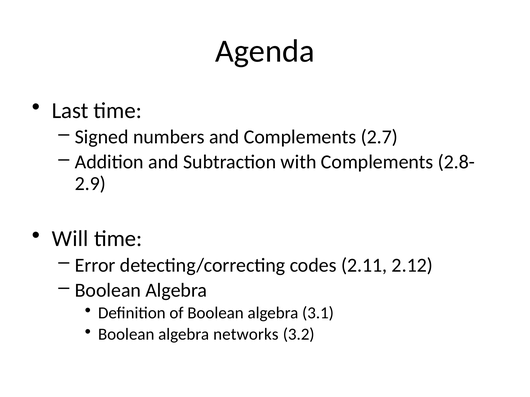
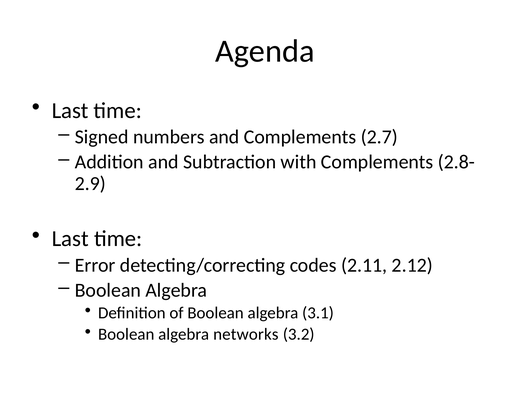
Will at (70, 239): Will -> Last
